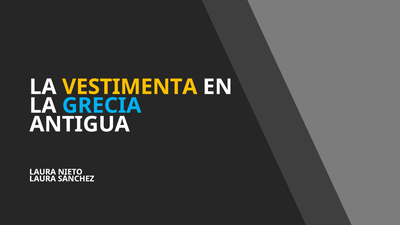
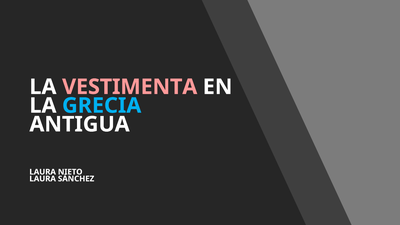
VESTIMENTA colour: yellow -> pink
